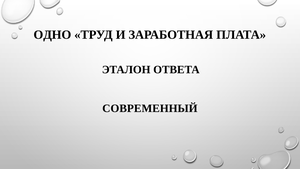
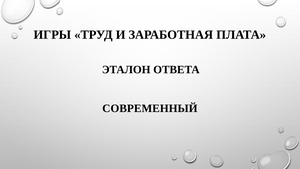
ОДНО: ОДНО -> ИГРЫ
